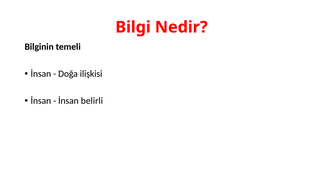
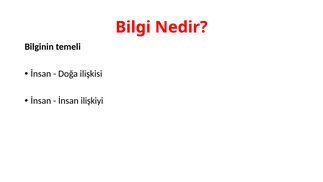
belirli: belirli -> ilişkiyi
